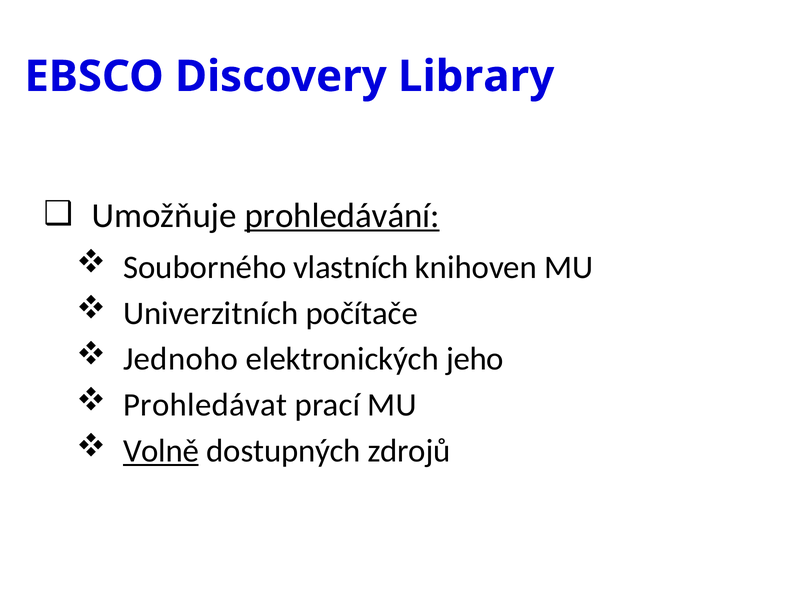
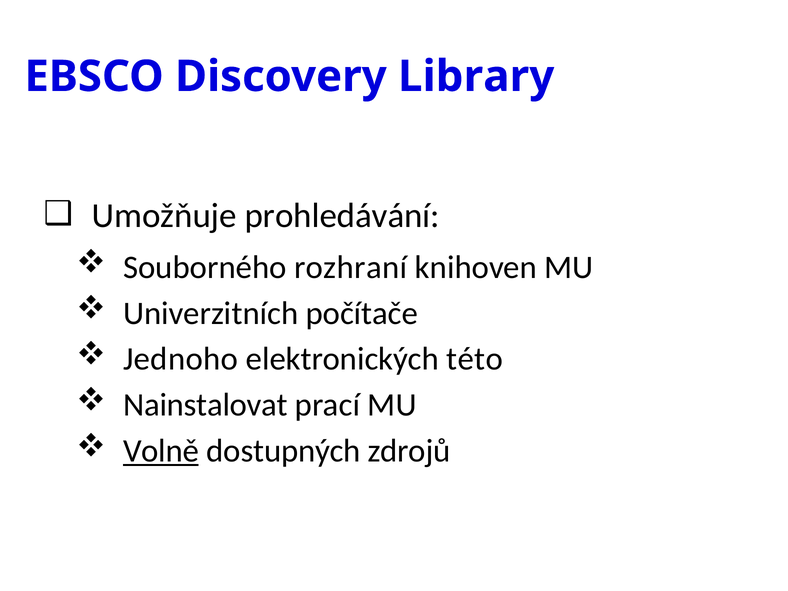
prohledávání underline: present -> none
vlastních: vlastních -> rozhraní
jeho: jeho -> této
Prohledávat: Prohledávat -> Nainstalovat
